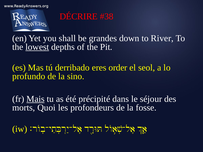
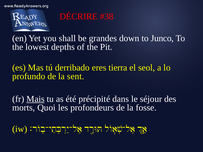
River: River -> Junco
lowest underline: present -> none
order: order -> tierra
sino: sino -> sent
